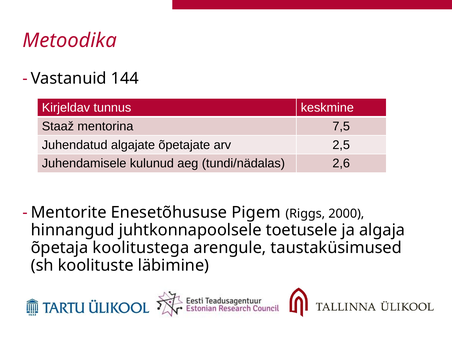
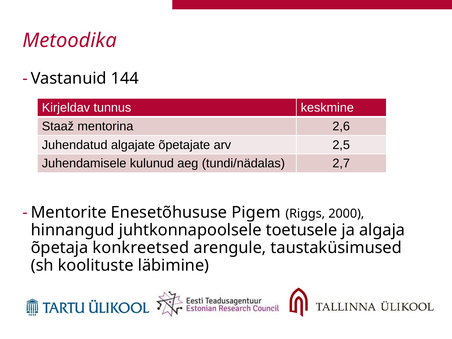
7,5: 7,5 -> 2,6
2,6: 2,6 -> 2,7
koolitustega: koolitustega -> konkreetsed
